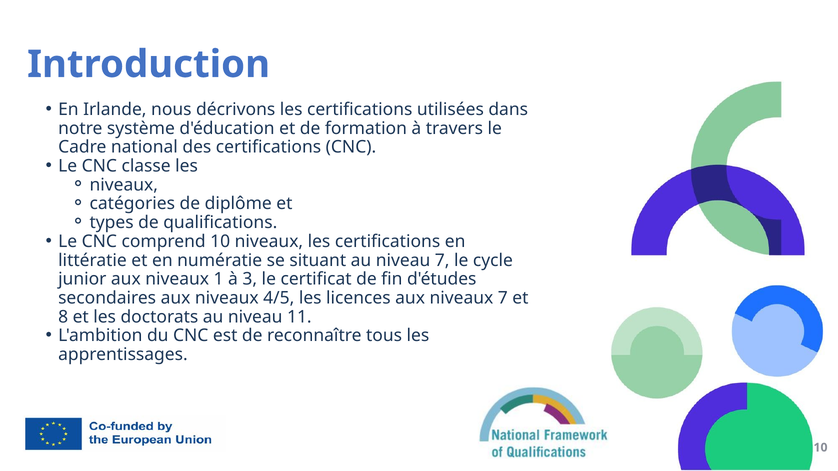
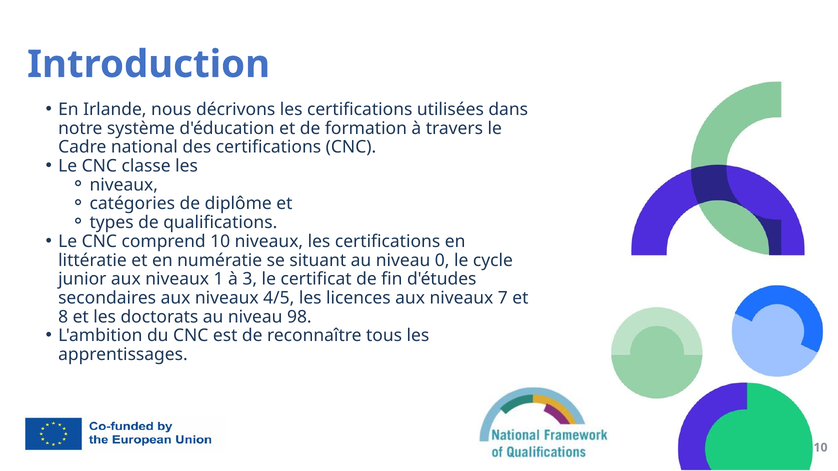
niveau 7: 7 -> 0
11: 11 -> 98
